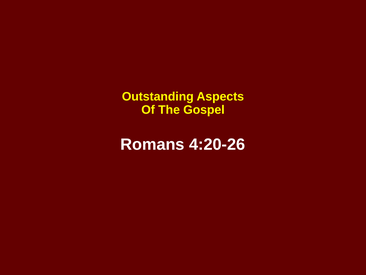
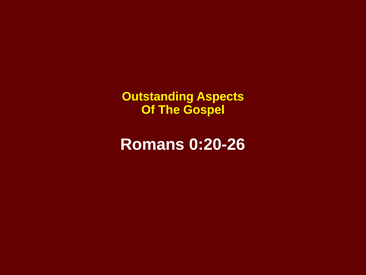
4:20-26: 4:20-26 -> 0:20-26
